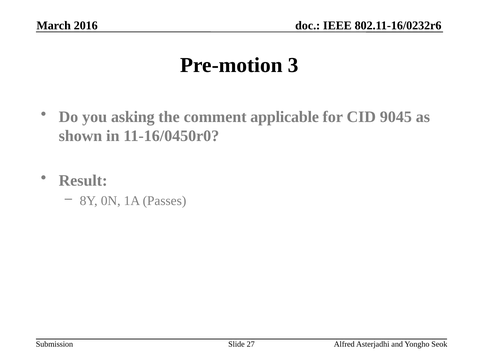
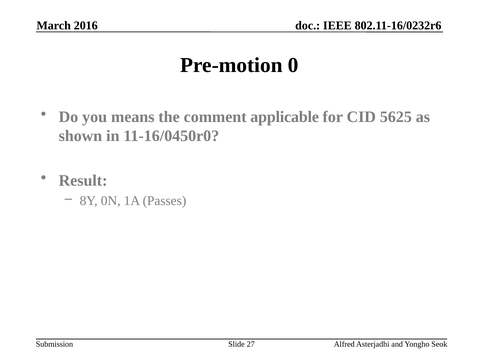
3: 3 -> 0
asking: asking -> means
9045: 9045 -> 5625
